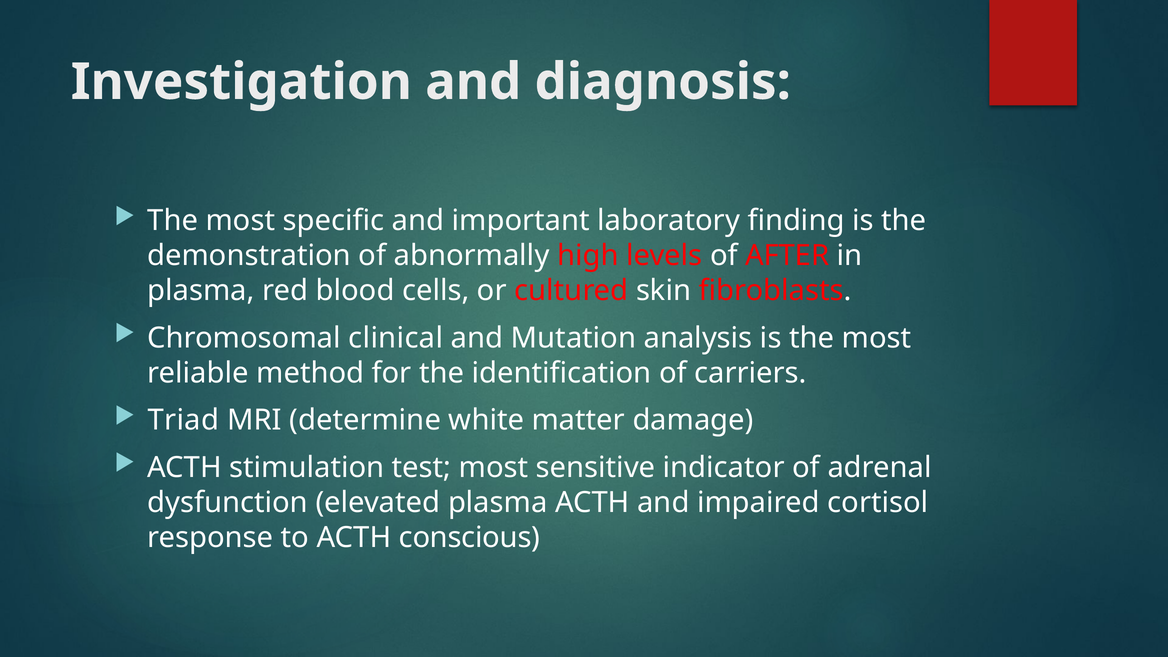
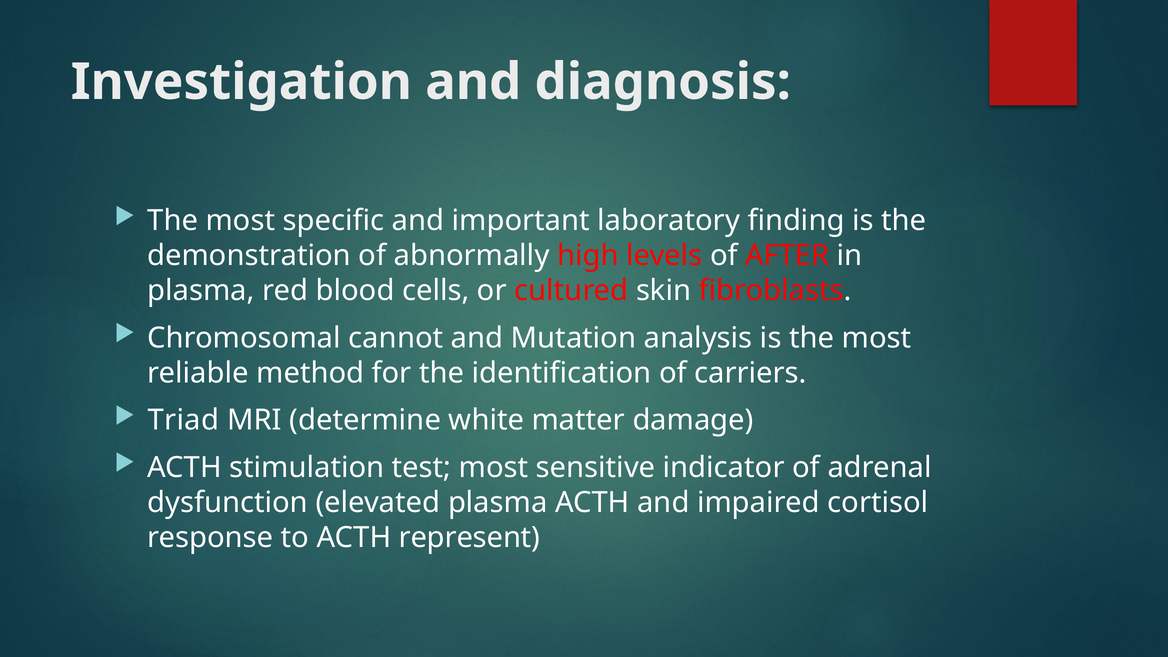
clinical: clinical -> cannot
conscious: conscious -> represent
